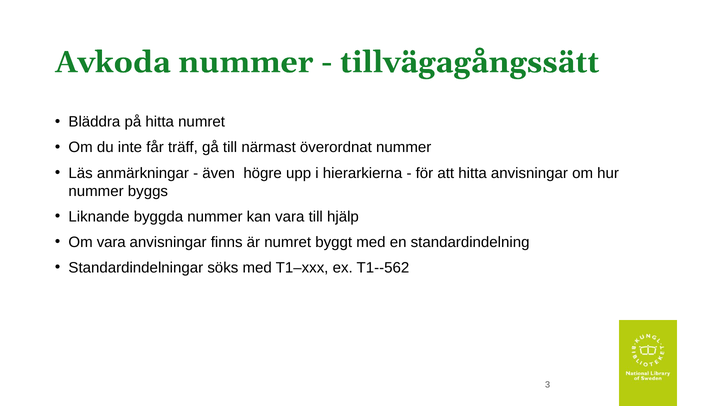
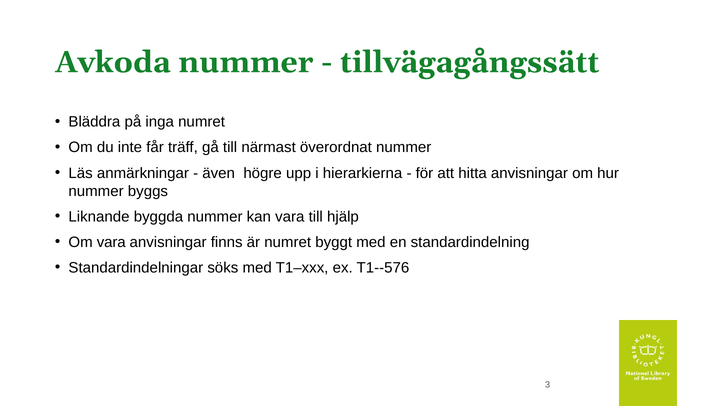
på hitta: hitta -> inga
T1--562: T1--562 -> T1--576
